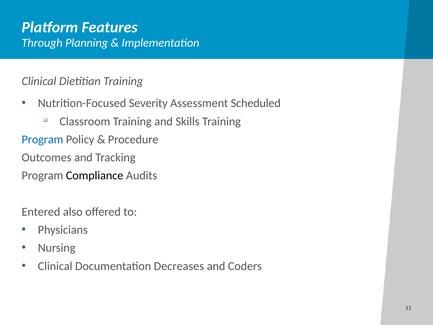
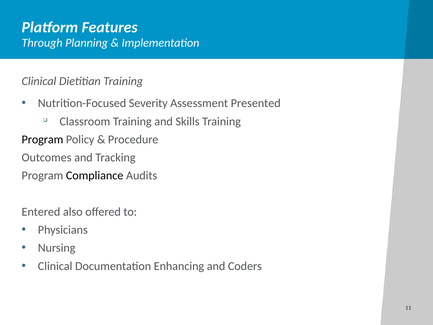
Scheduled: Scheduled -> Presented
Program at (42, 139) colour: blue -> black
Decreases: Decreases -> Enhancing
